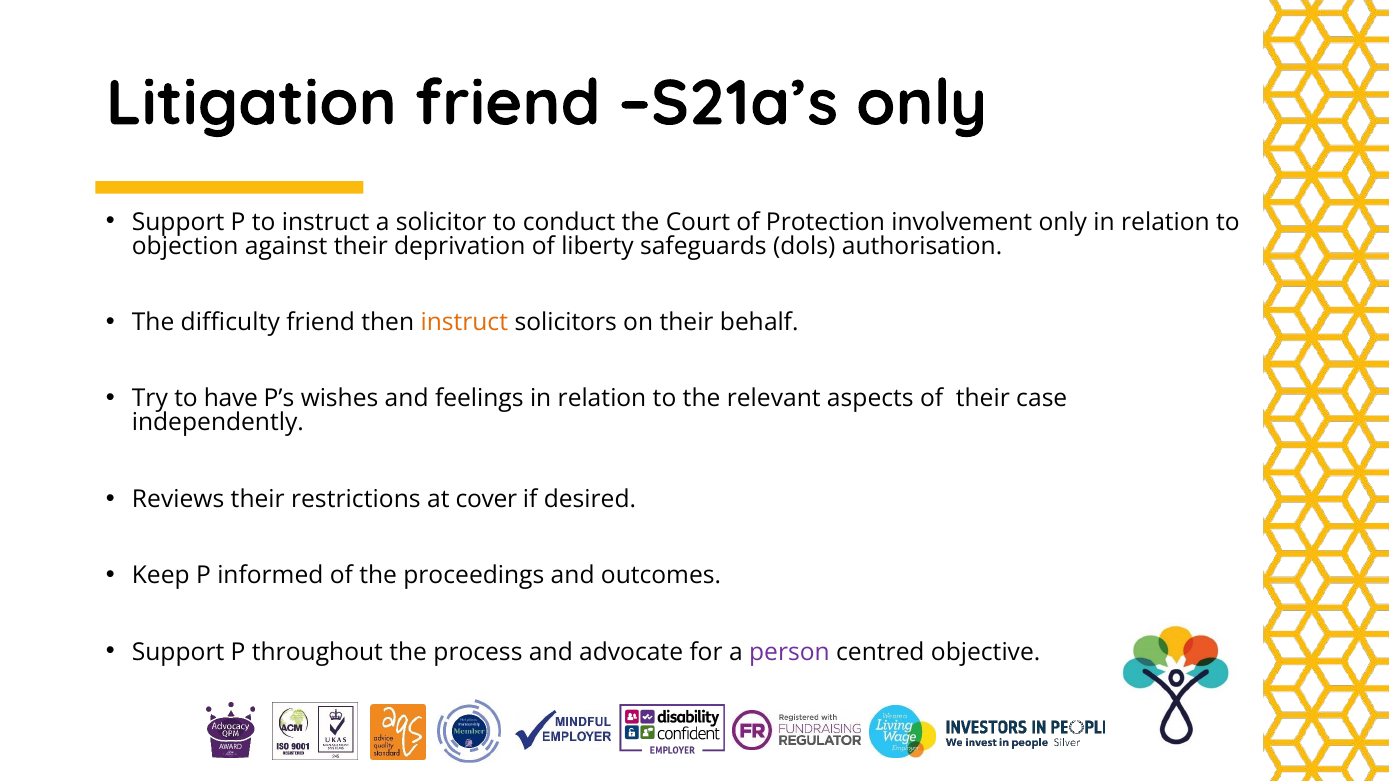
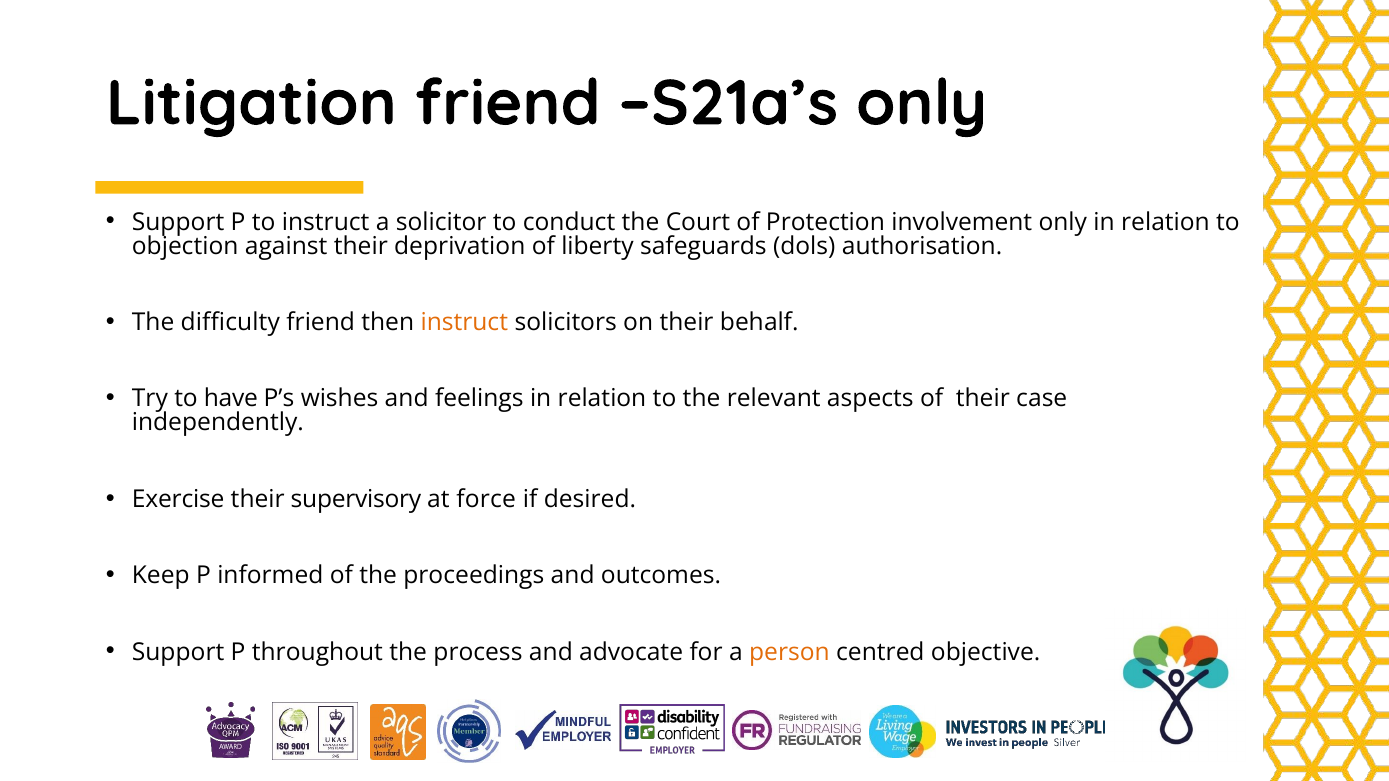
Reviews: Reviews -> Exercise
restrictions: restrictions -> supervisory
cover: cover -> force
person colour: purple -> orange
